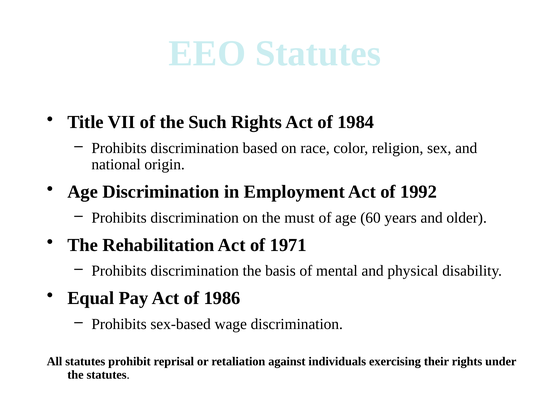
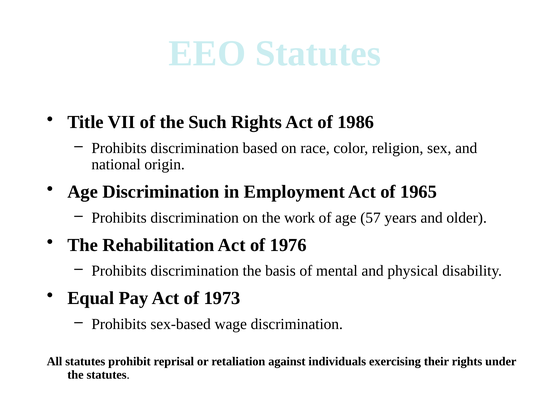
1984: 1984 -> 1986
1992: 1992 -> 1965
must: must -> work
60: 60 -> 57
1971: 1971 -> 1976
1986: 1986 -> 1973
